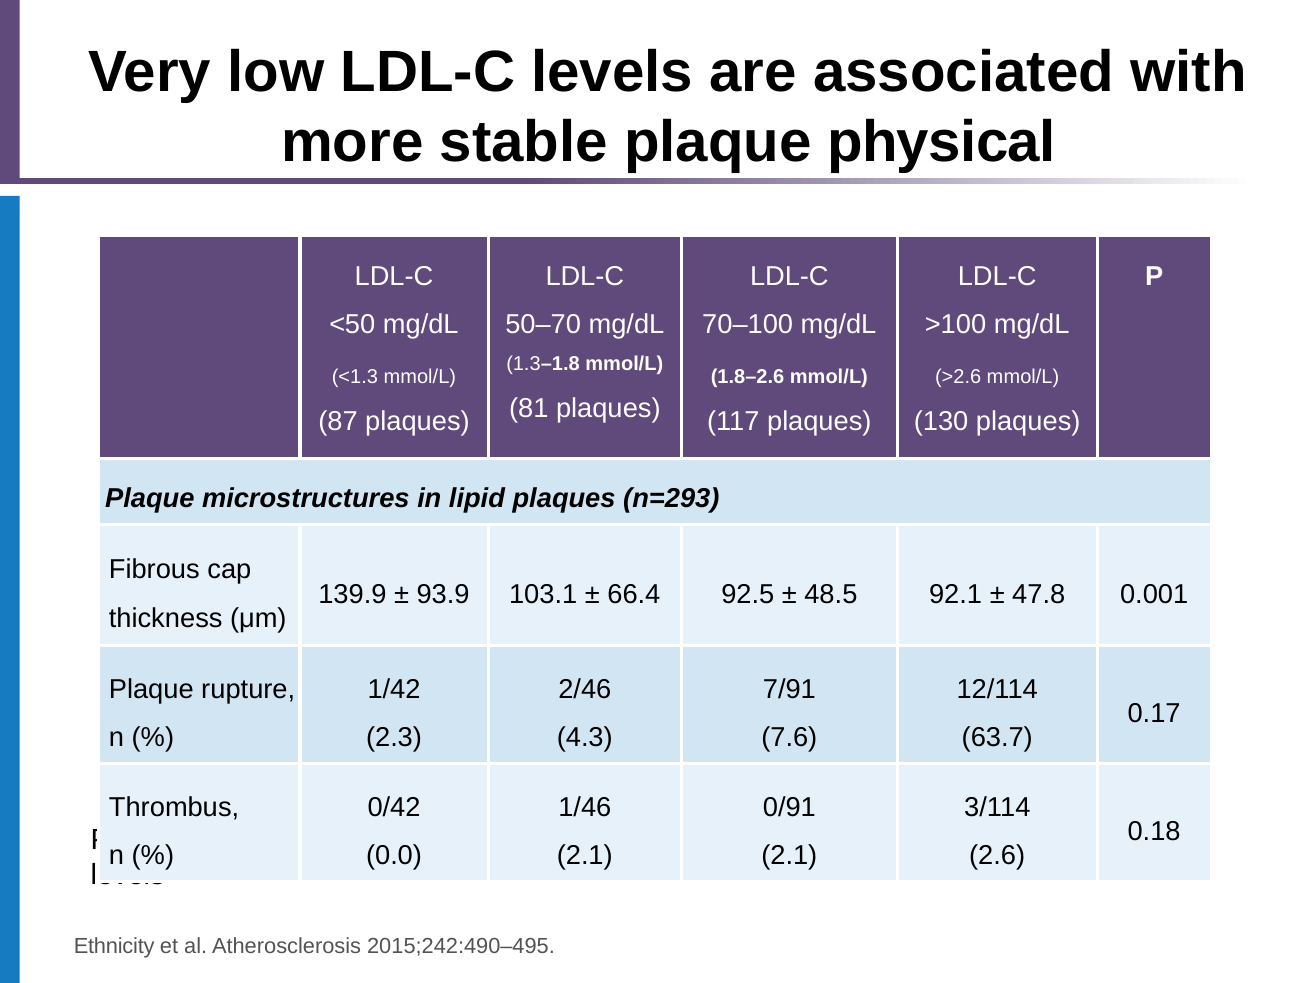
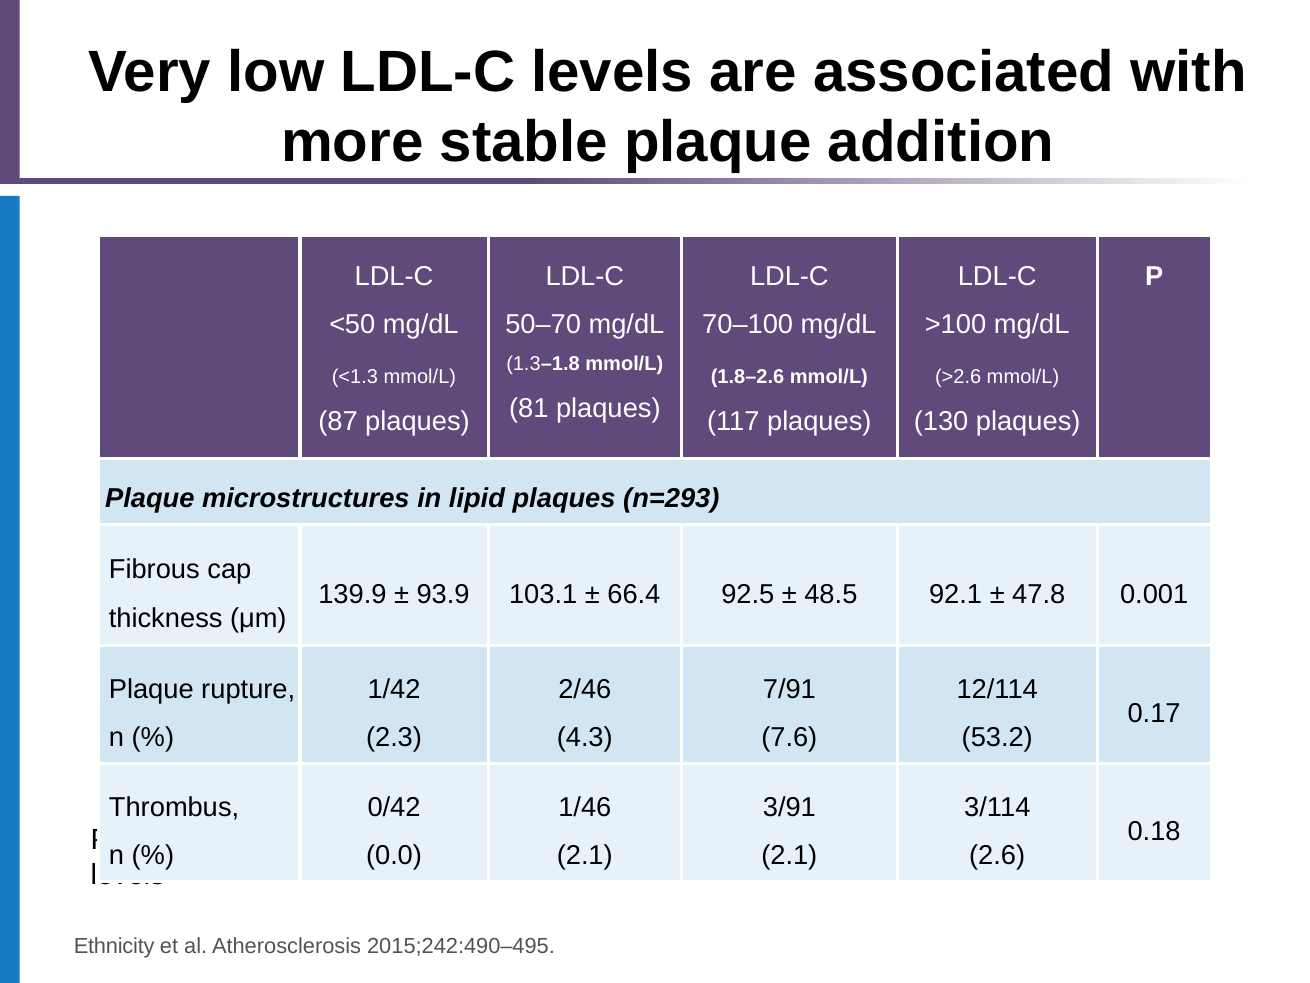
physical: physical -> addition
63.7: 63.7 -> 53.2
0/91: 0/91 -> 3/91
